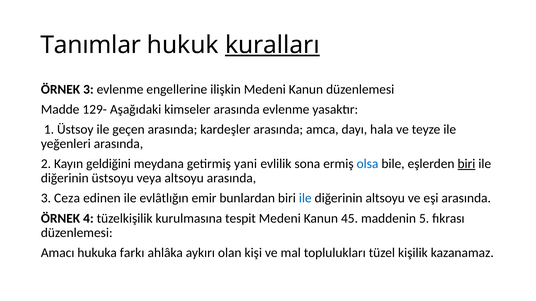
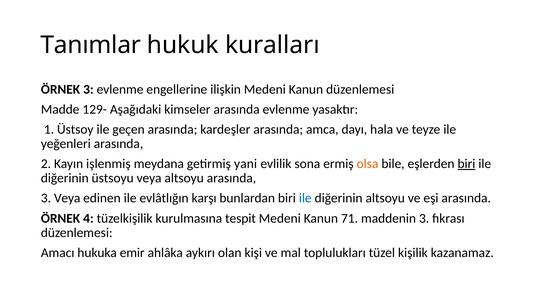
kuralları underline: present -> none
geldiğini: geldiğini -> işlenmiş
olsa colour: blue -> orange
3 Ceza: Ceza -> Veya
emir: emir -> karşı
45: 45 -> 71
maddenin 5: 5 -> 3
farkı: farkı -> emir
